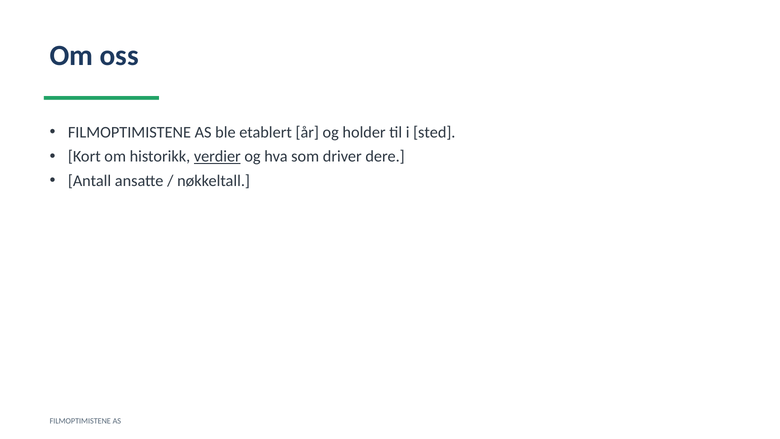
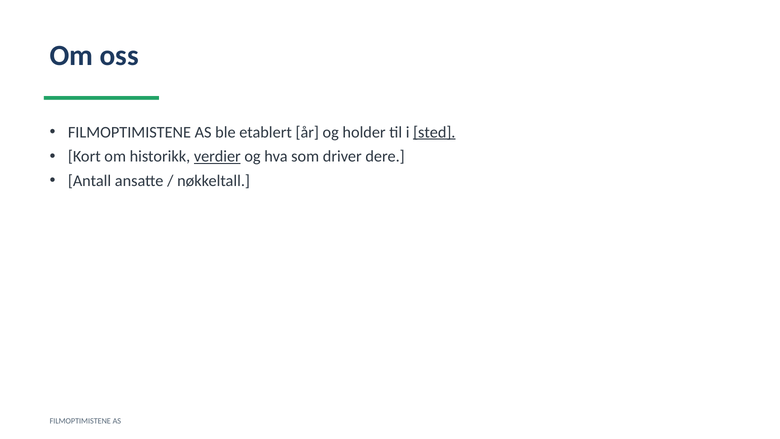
sted underline: none -> present
